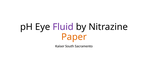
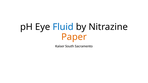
Fluid colour: purple -> blue
